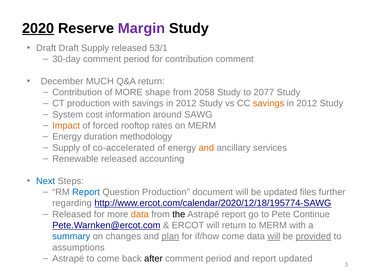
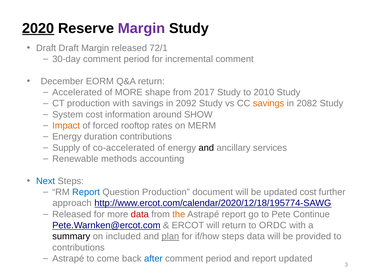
Draft Supply: Supply -> Margin
53/1: 53/1 -> 72/1
for contribution: contribution -> incremental
MUCH: MUCH -> EORM
Contribution at (77, 93): Contribution -> Accelerated
2058: 2058 -> 2017
2077: 2077 -> 2010
2012 at (186, 104): 2012 -> 2092
2012 at (307, 104): 2012 -> 2082
SAWG: SAWG -> SHOW
duration methodology: methodology -> contributions
and at (206, 148) colour: orange -> black
Renewable released: released -> methods
updated files: files -> cost
regarding: regarding -> approach
data at (140, 215) colour: orange -> red
the colour: black -> orange
to MERM: MERM -> ORDC
summary colour: blue -> black
changes: changes -> included
if/how come: come -> steps
will at (274, 237) underline: present -> none
provided underline: present -> none
assumptions at (78, 248): assumptions -> contributions
after colour: black -> blue
